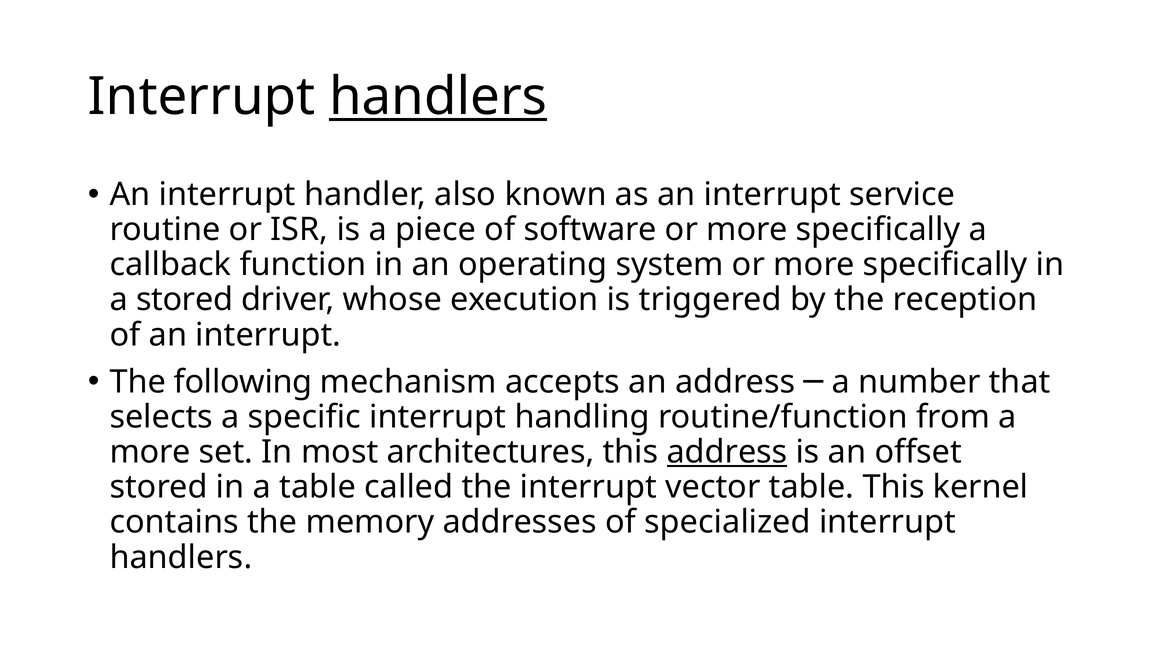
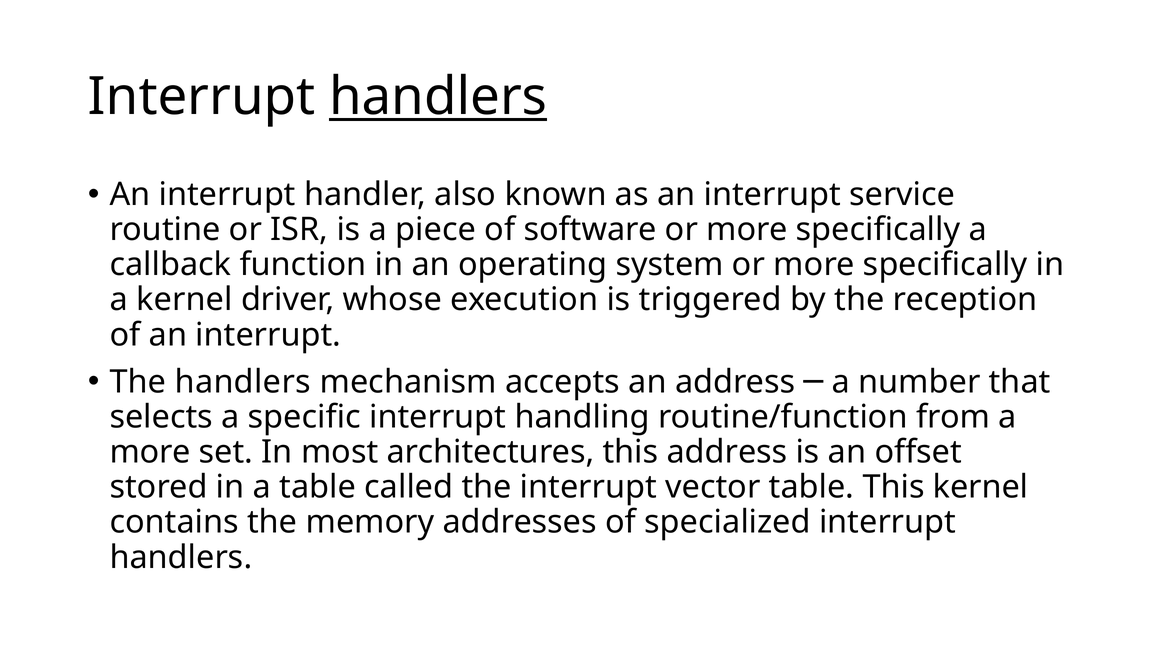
a stored: stored -> kernel
The following: following -> handlers
address at (727, 452) underline: present -> none
